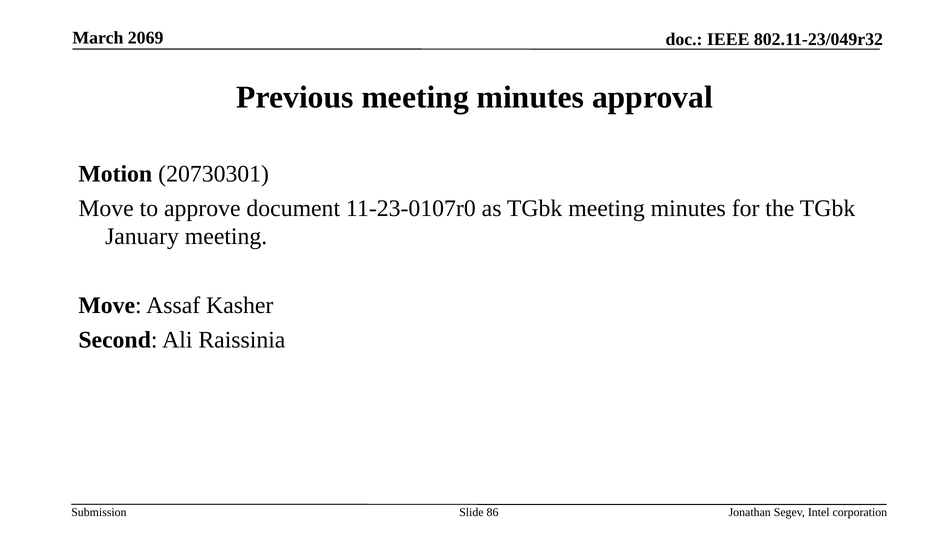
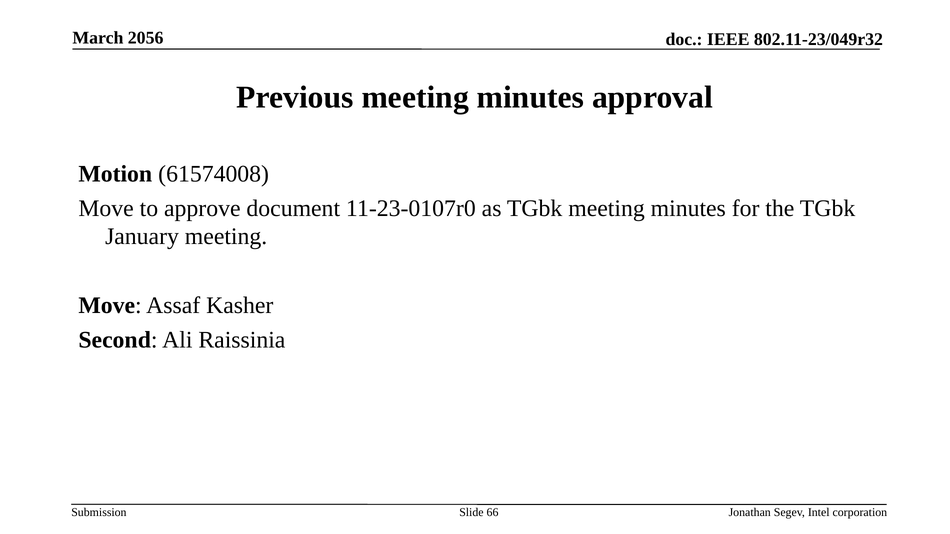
2069: 2069 -> 2056
20730301: 20730301 -> 61574008
86: 86 -> 66
